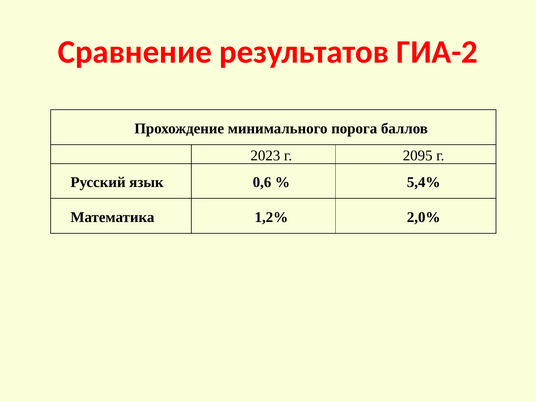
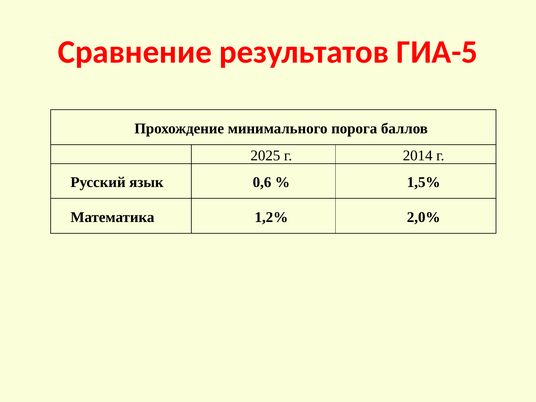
ГИА-2: ГИА-2 -> ГИА-5
2023: 2023 -> 2025
2095: 2095 -> 2014
5,4%: 5,4% -> 1,5%
